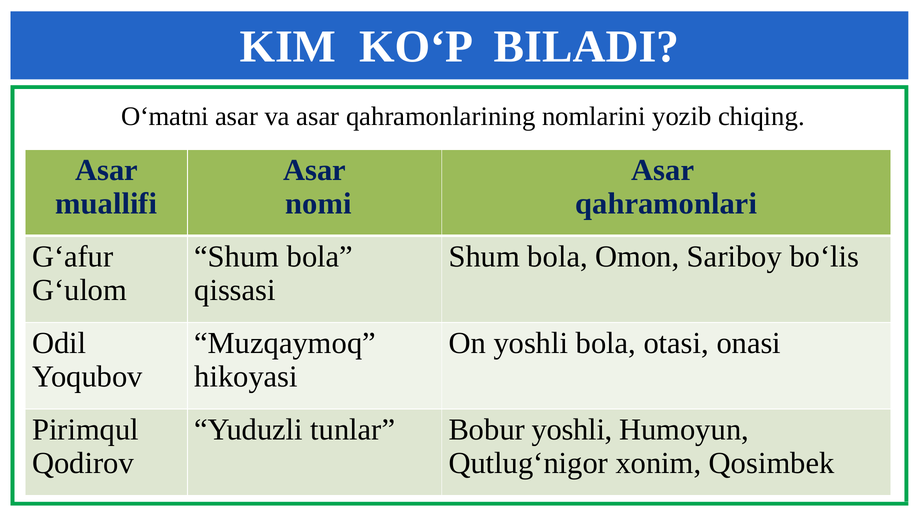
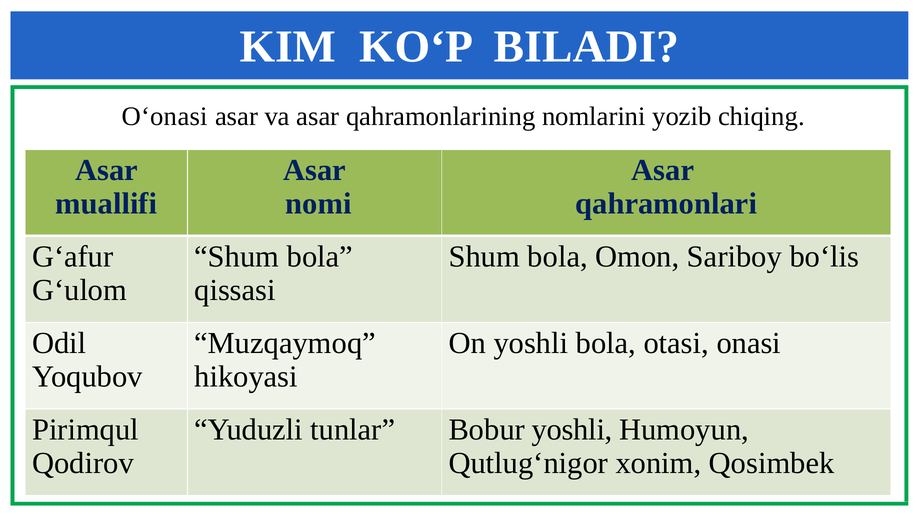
O‘matni: O‘matni -> O‘onasi
